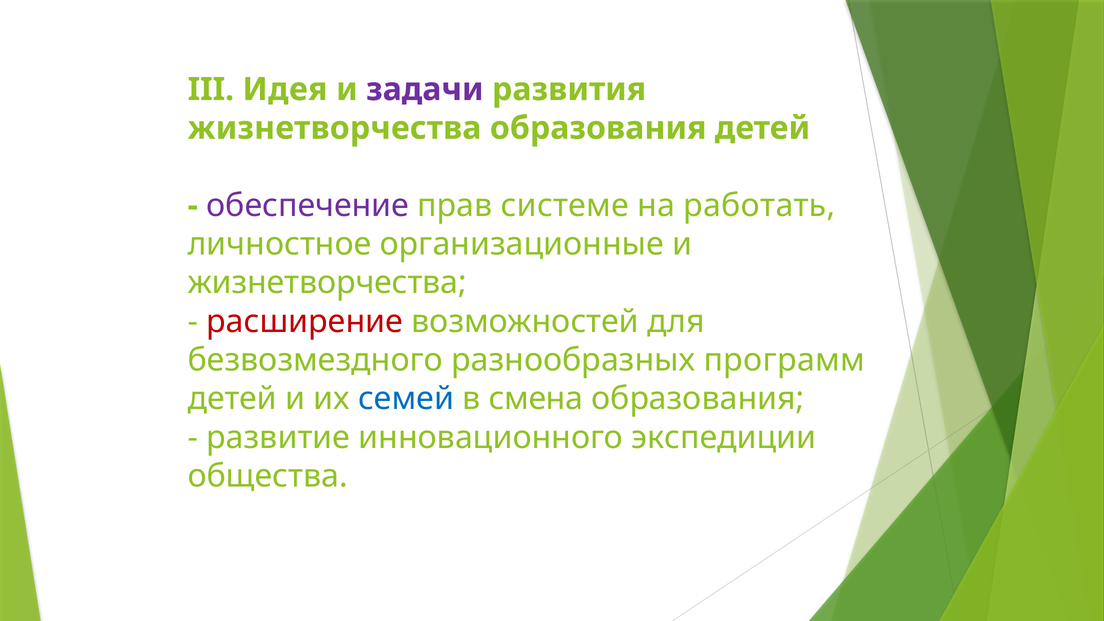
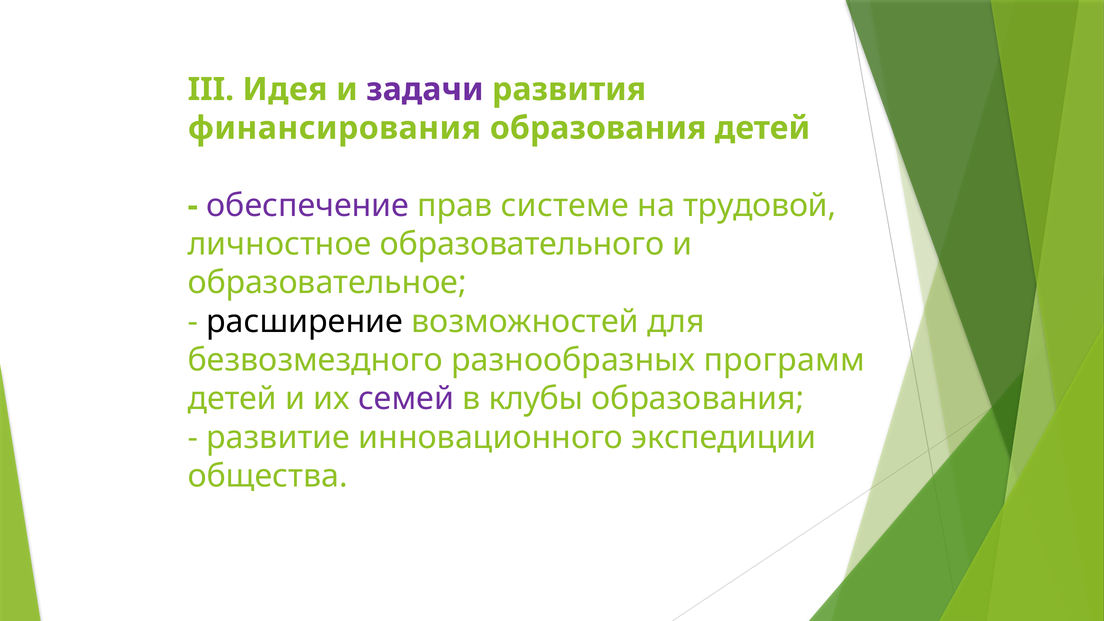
жизнетворчества at (335, 128): жизнетворчества -> финансирования
работать: работать -> трудовой
организационные: организационные -> образовательного
жизнетворчества at (327, 283): жизнетворчества -> образовательное
расширение colour: red -> black
семей colour: blue -> purple
смена: смена -> клубы
